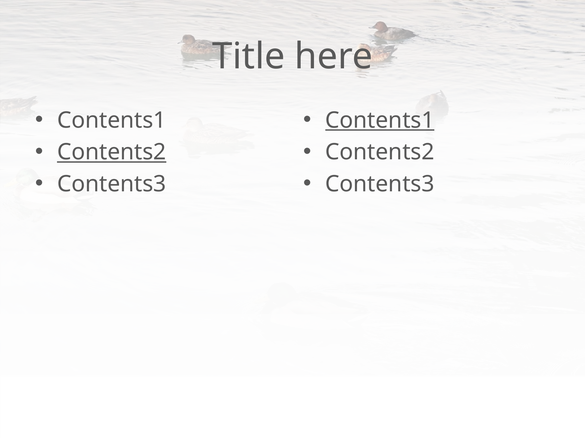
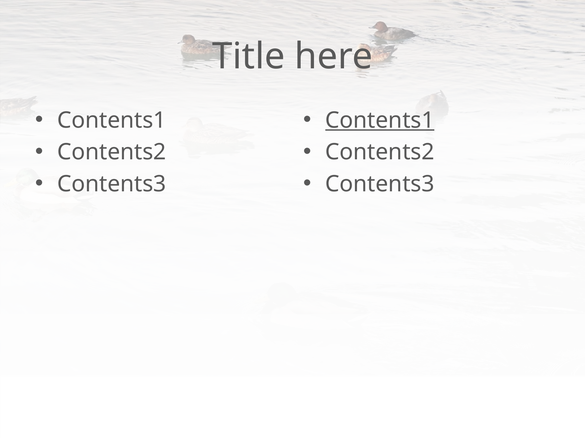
Contents2 at (112, 152) underline: present -> none
